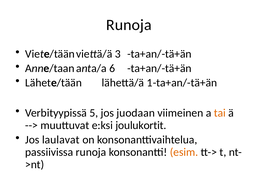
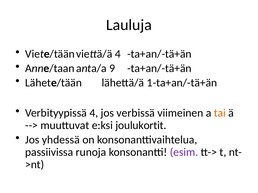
Runoja at (129, 25): Runoja -> Lauluja
3 at (118, 54): 3 -> 4
6: 6 -> 9
Verbityypissä 5: 5 -> 4
juodaan: juodaan -> verbissä
laulavat: laulavat -> yhdessä
esim colour: orange -> purple
